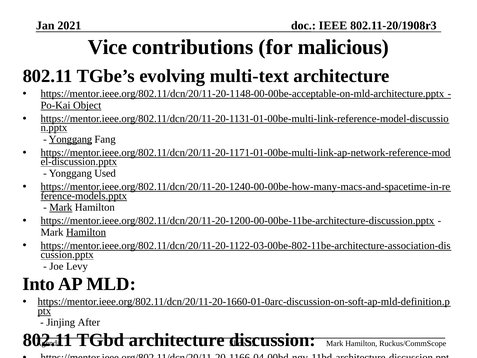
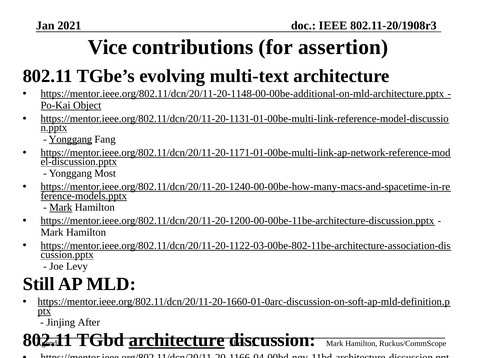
malicious: malicious -> assertion
https://mentor.ieee.org/802.11/dcn/20/11-20-1148-00-00be-acceptable-on-mld-architecture.pptx: https://mentor.ieee.org/802.11/dcn/20/11-20-1148-00-00be-acceptable-on-mld-architecture.pptx -> https://mentor.ieee.org/802.11/dcn/20/11-20-1148-00-00be-additional-on-mld-architecture.pptx
Used: Used -> Most
Hamilton at (86, 232) underline: present -> none
Into: Into -> Still
architecture at (177, 340) underline: none -> present
